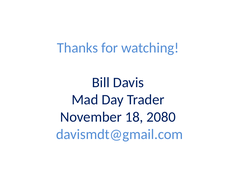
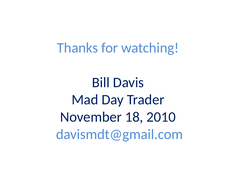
2080: 2080 -> 2010
